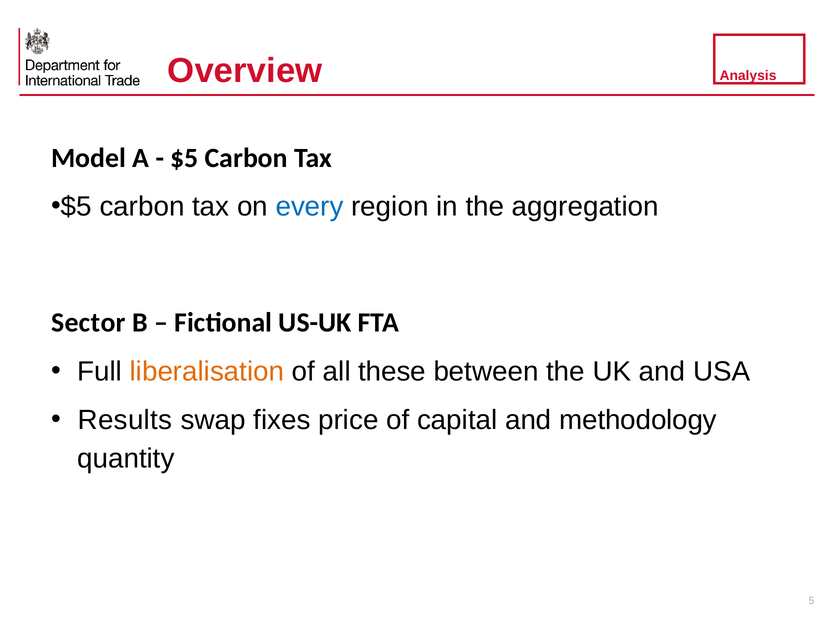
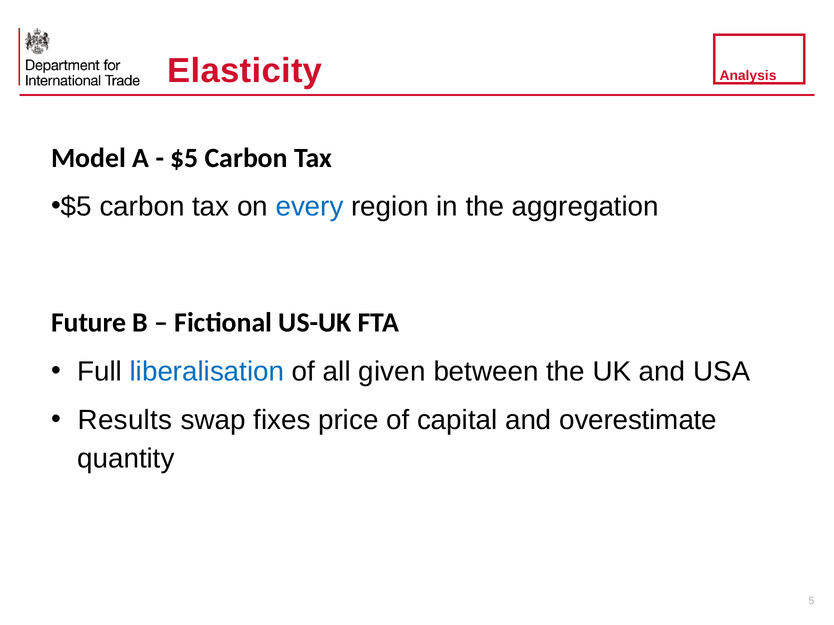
Overview: Overview -> Elasticity
Sector: Sector -> Future
liberalisation colour: orange -> blue
these: these -> given
methodology: methodology -> overestimate
